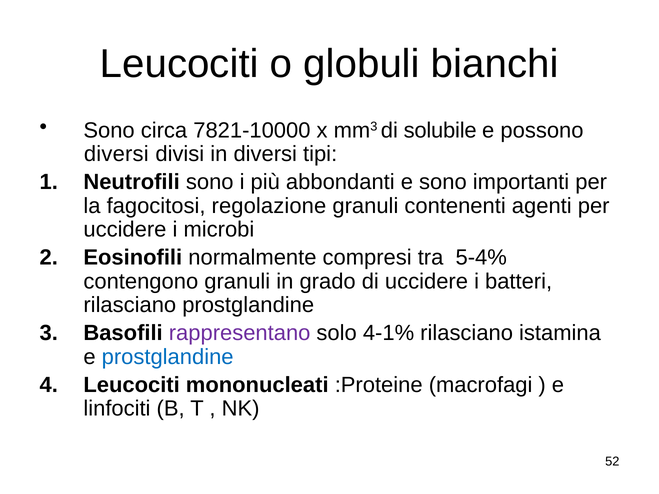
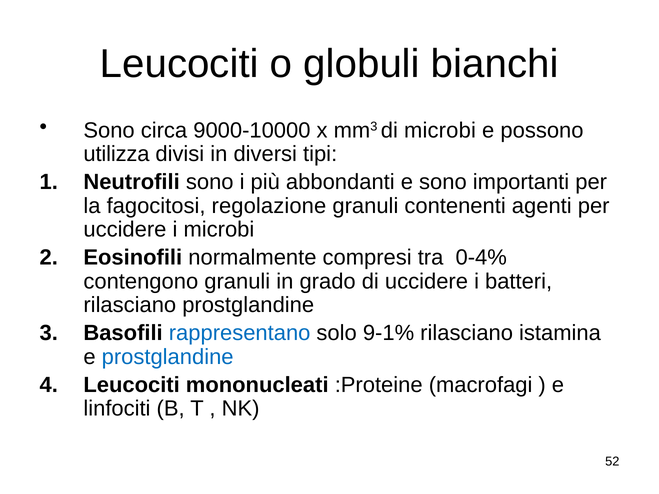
7821-10000: 7821-10000 -> 9000-10000
di solubile: solubile -> microbi
diversi at (116, 154): diversi -> utilizza
5-4%: 5-4% -> 0-4%
rappresentano colour: purple -> blue
4-1%: 4-1% -> 9-1%
